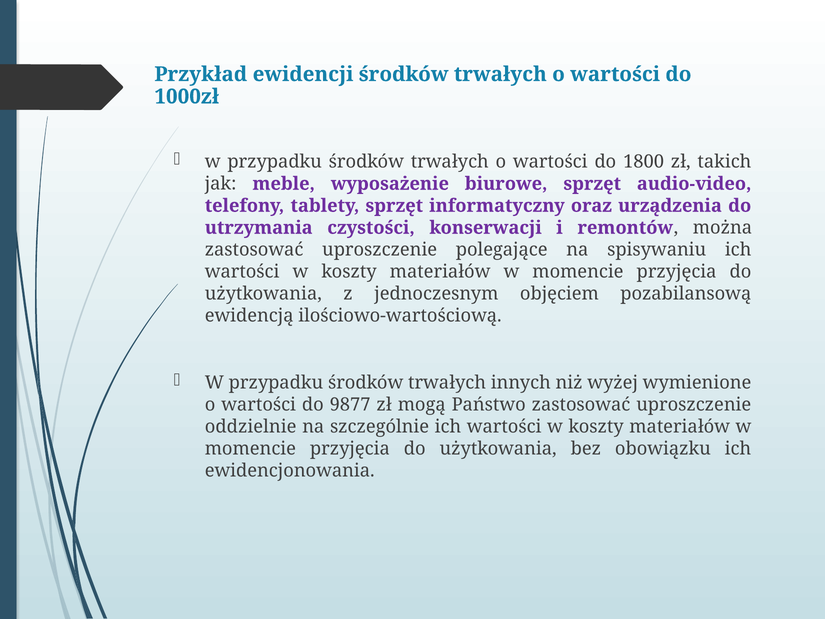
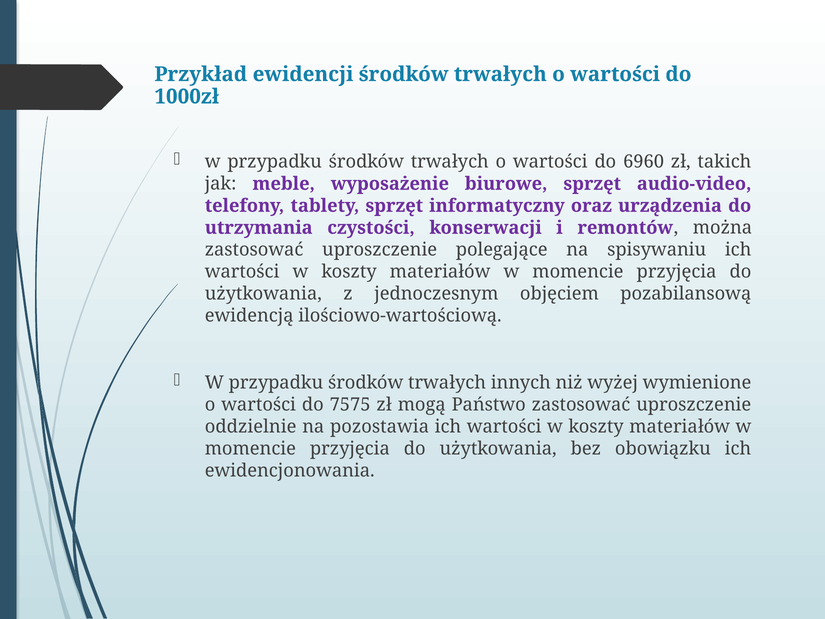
1800: 1800 -> 6960
9877: 9877 -> 7575
szczególnie: szczególnie -> pozostawia
